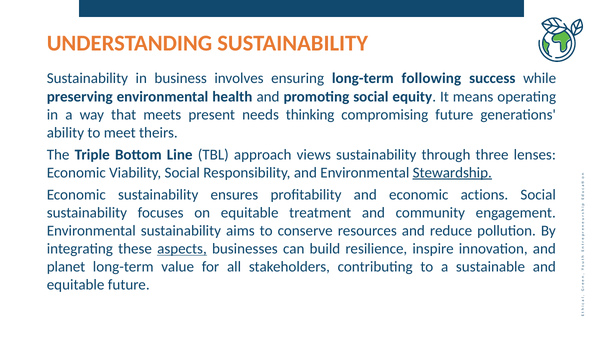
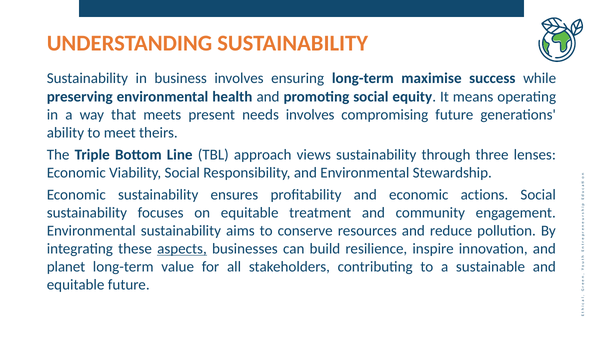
following: following -> maximise
needs thinking: thinking -> involves
Stewardship underline: present -> none
